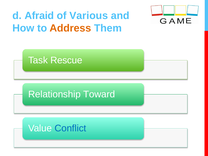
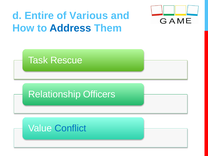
Afraid: Afraid -> Entire
Address colour: orange -> blue
Toward: Toward -> Officers
